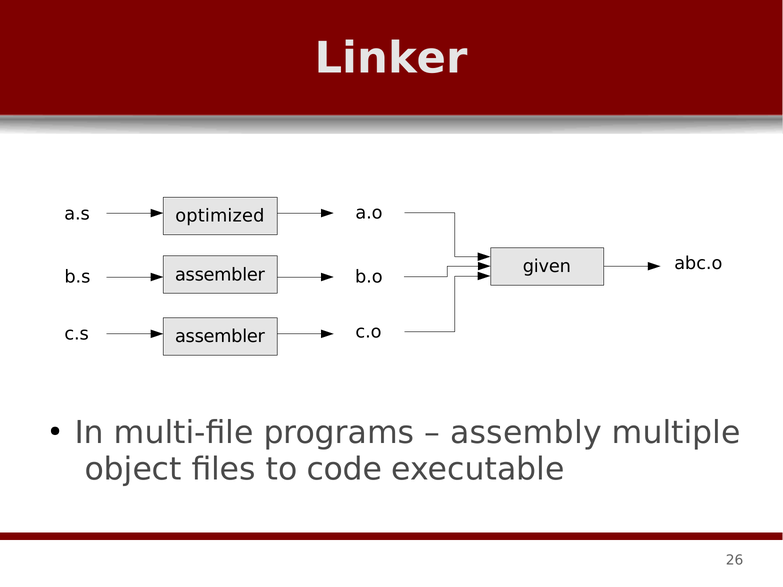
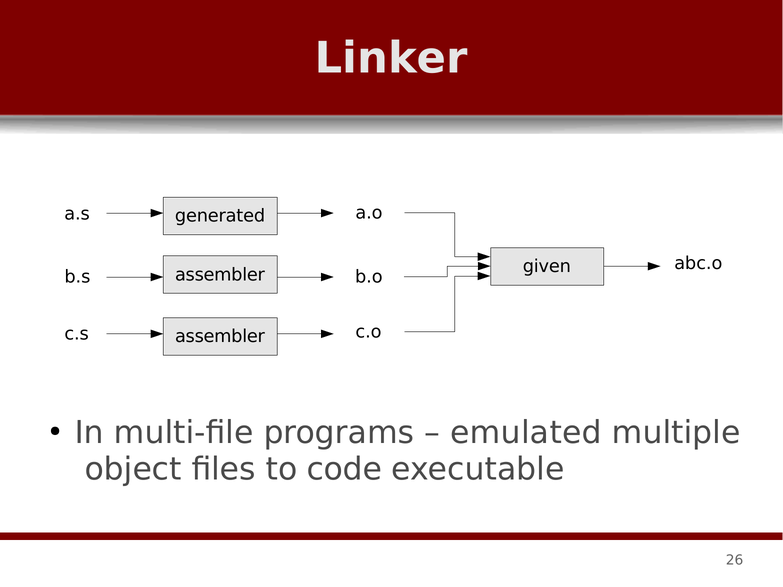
optimized: optimized -> generated
assembly: assembly -> emulated
